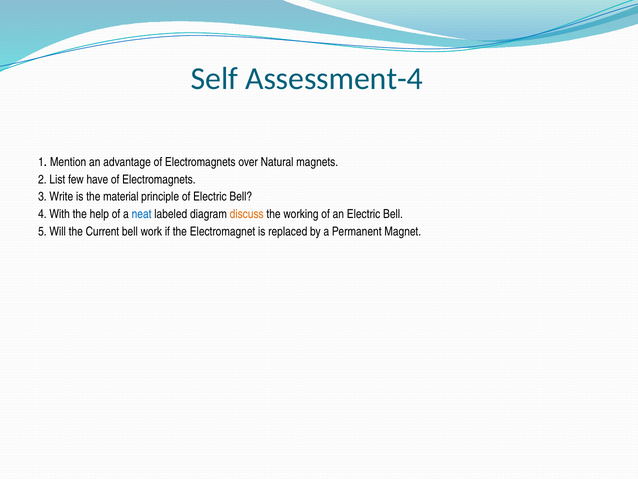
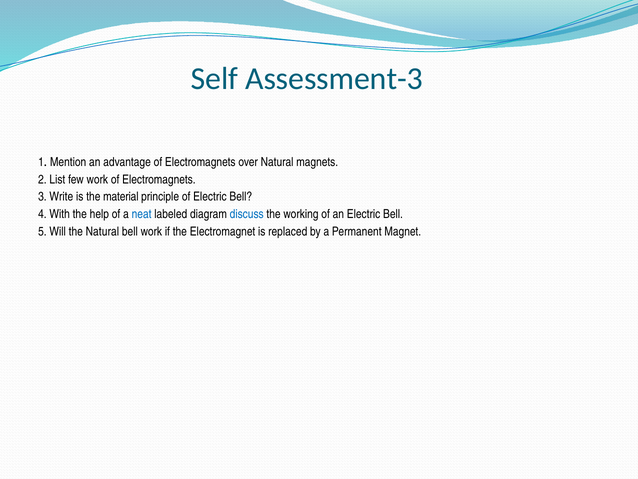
Assessment-4: Assessment-4 -> Assessment-3
few have: have -> work
discuss colour: orange -> blue
the Current: Current -> Natural
